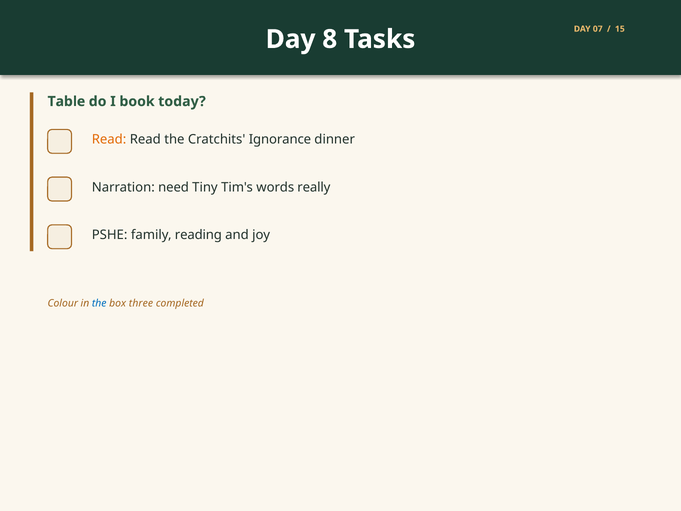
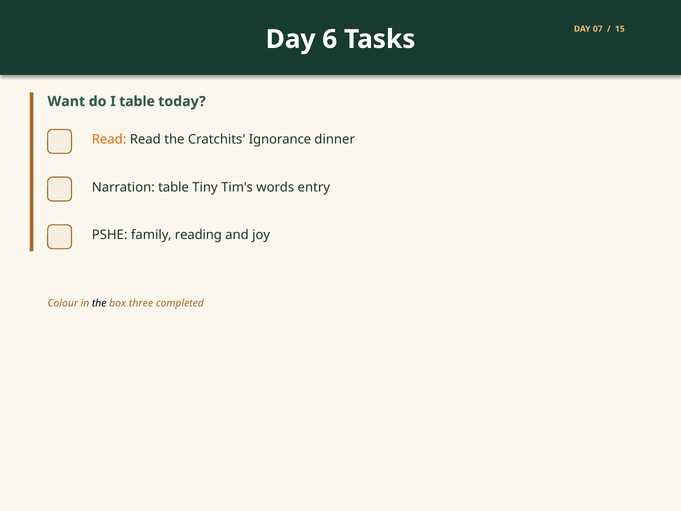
8: 8 -> 6
Table: Table -> Want
I book: book -> table
Narration need: need -> table
really: really -> entry
the at (99, 303) colour: blue -> black
